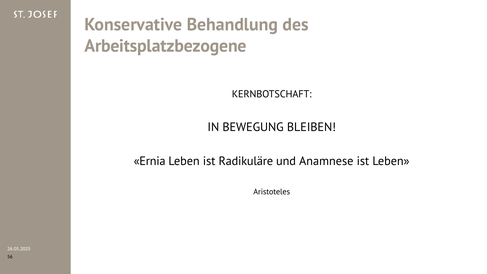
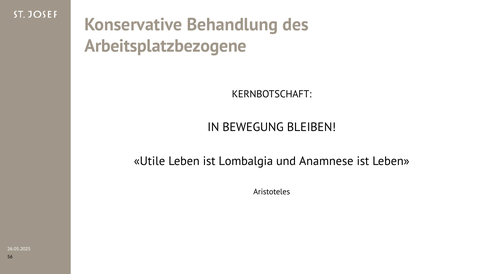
Ernia: Ernia -> Utile
Radikuläre: Radikuläre -> Lombalgia
